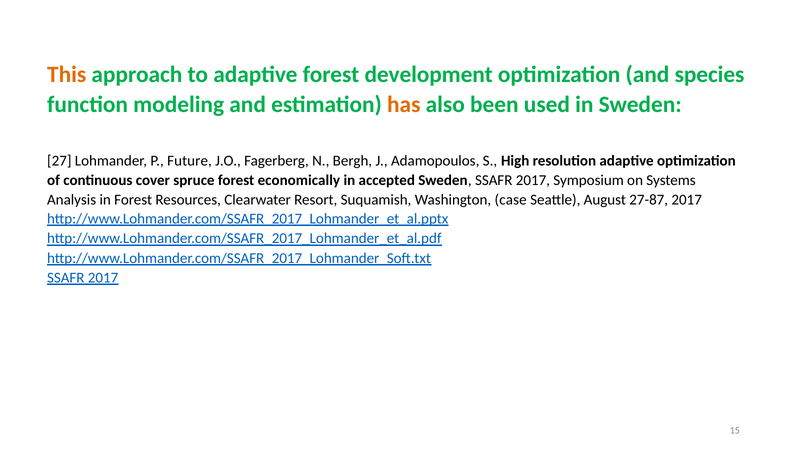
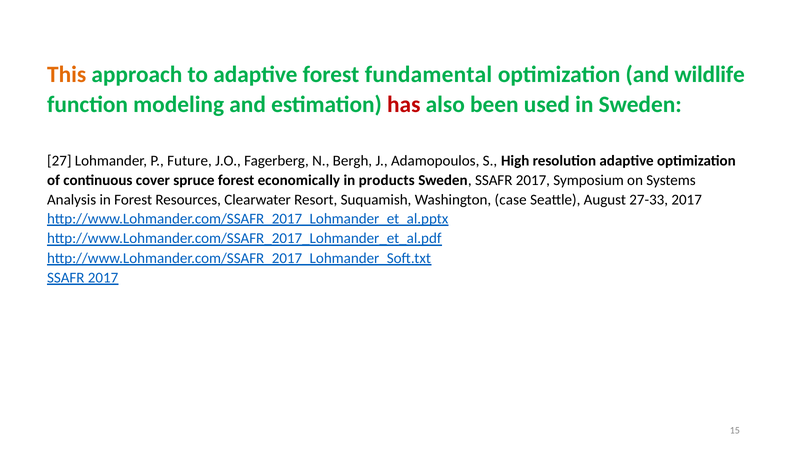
development: development -> fundamental
species: species -> wildlife
has colour: orange -> red
accepted: accepted -> products
27-87: 27-87 -> 27-33
